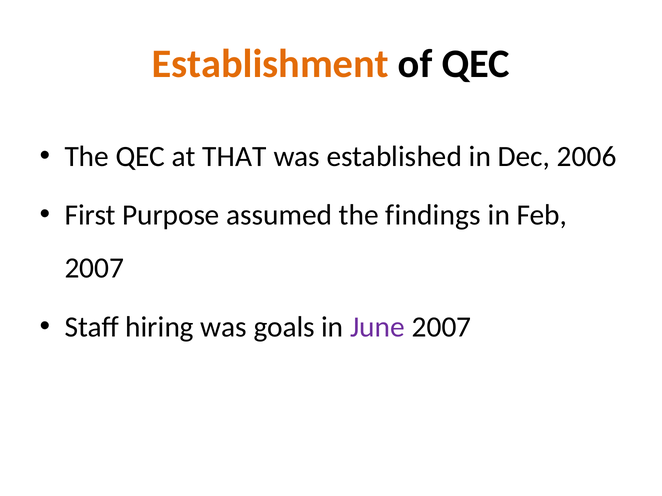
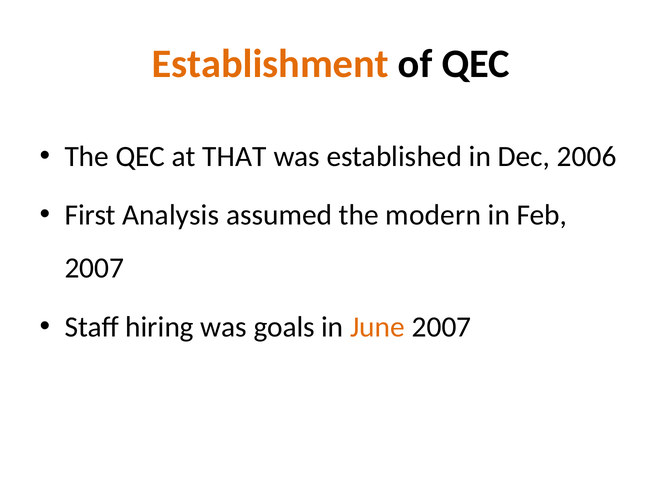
Purpose: Purpose -> Analysis
findings: findings -> modern
June colour: purple -> orange
